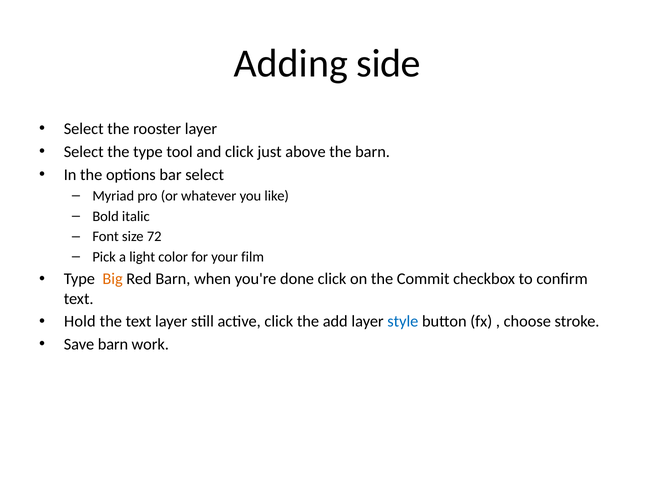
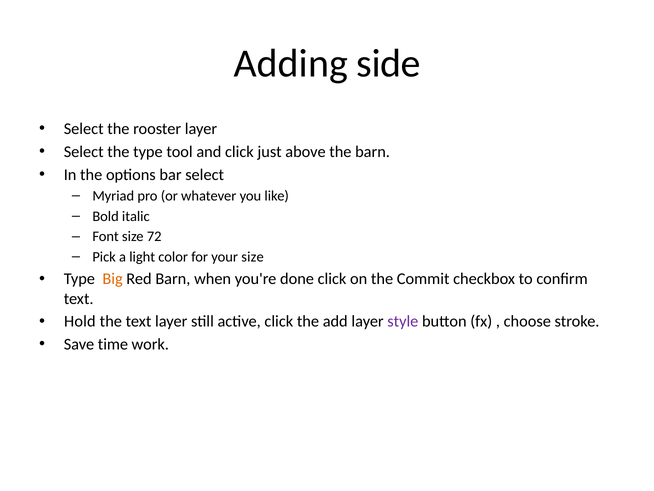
your film: film -> size
style colour: blue -> purple
Save barn: barn -> time
